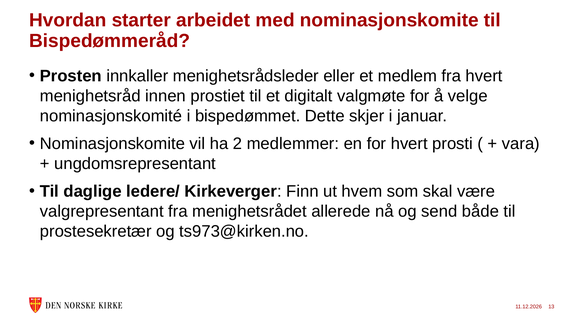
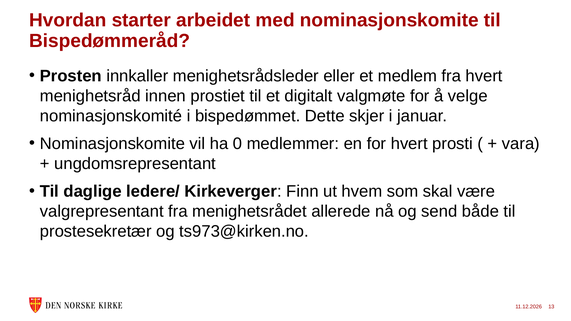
2: 2 -> 0
